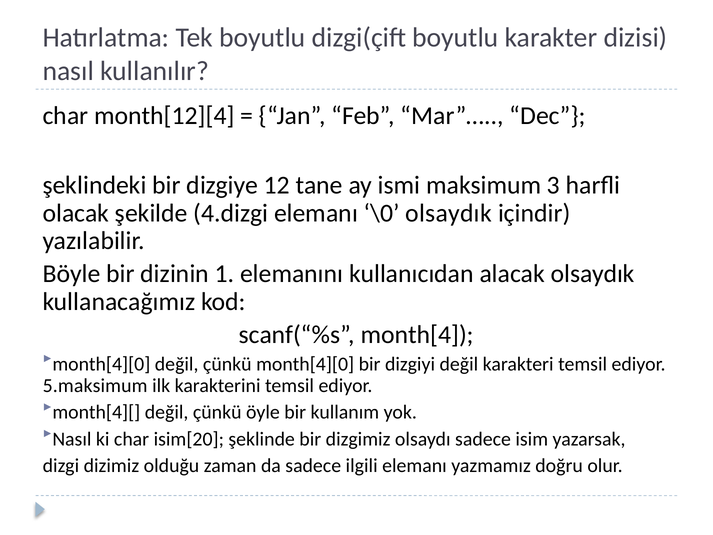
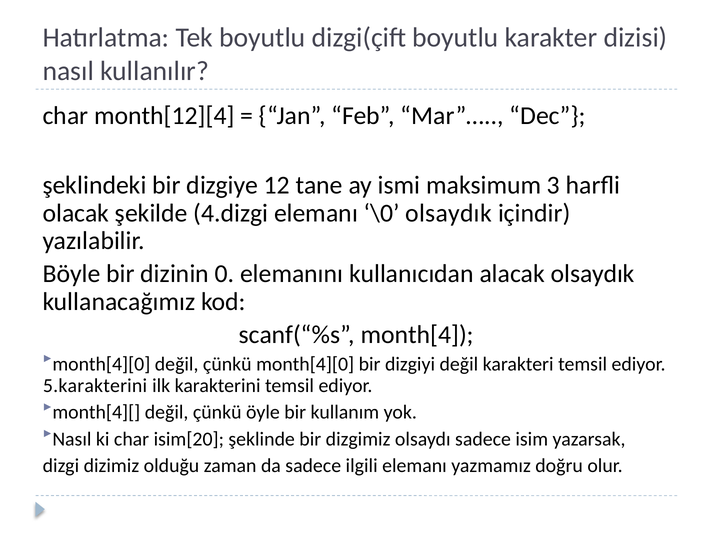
1: 1 -> 0
5.maksimum: 5.maksimum -> 5.karakterini
